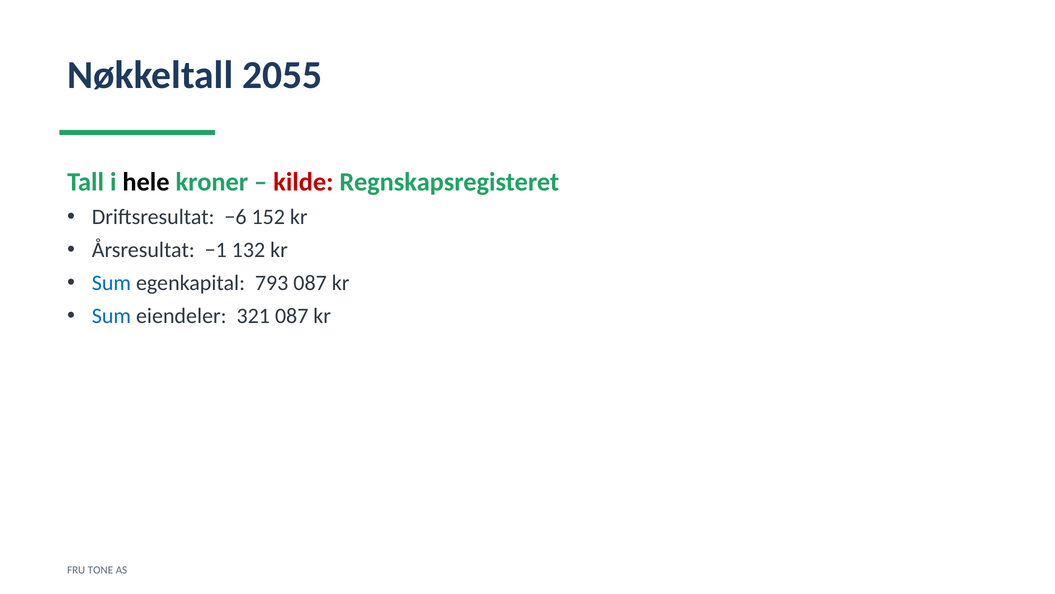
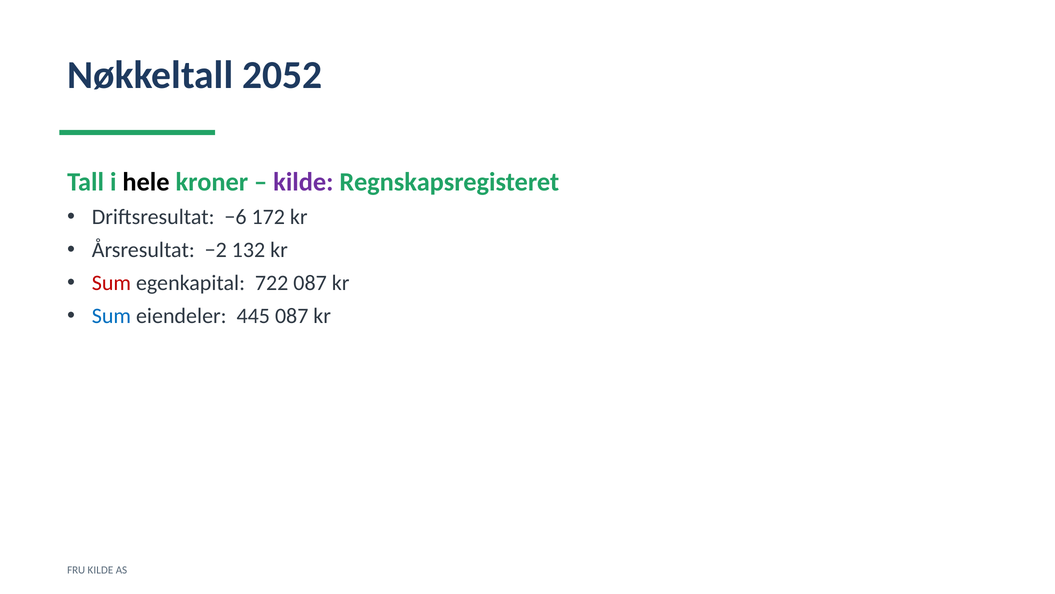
2055: 2055 -> 2052
kilde at (303, 182) colour: red -> purple
152: 152 -> 172
−1: −1 -> −2
Sum at (111, 283) colour: blue -> red
793: 793 -> 722
321: 321 -> 445
FRU TONE: TONE -> KILDE
